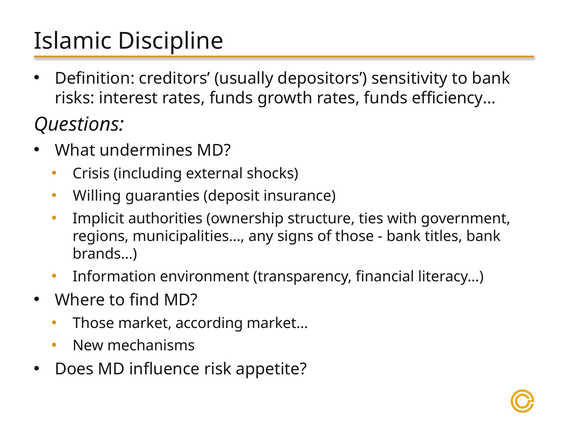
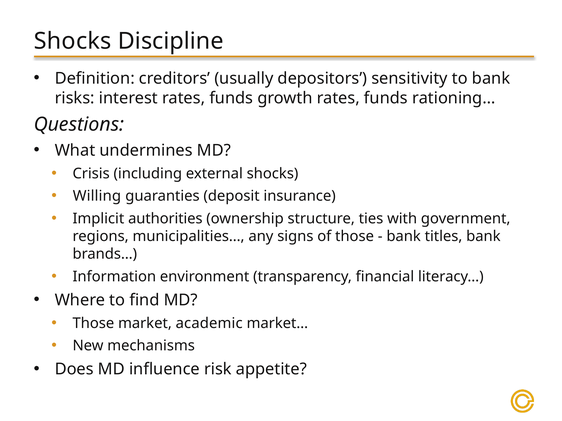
Islamic at (73, 41): Islamic -> Shocks
efficiency…: efficiency… -> rationing…
according: according -> academic
